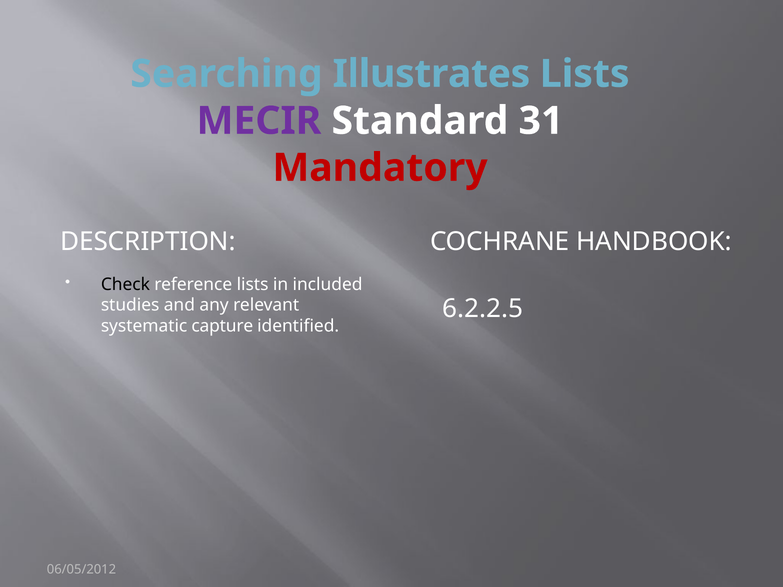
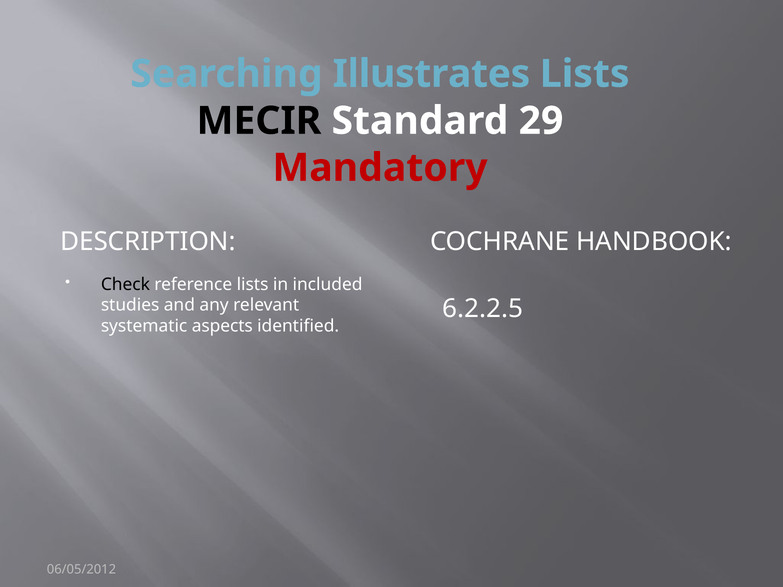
MECIR colour: purple -> black
31: 31 -> 29
capture: capture -> aspects
